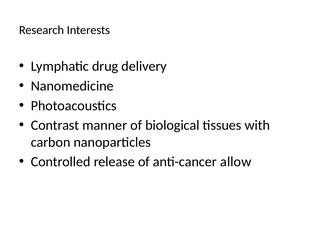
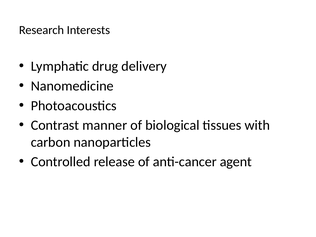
allow: allow -> agent
